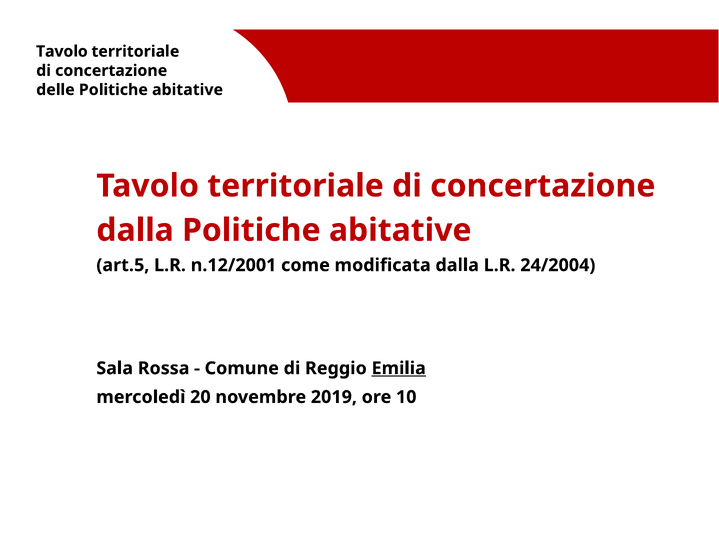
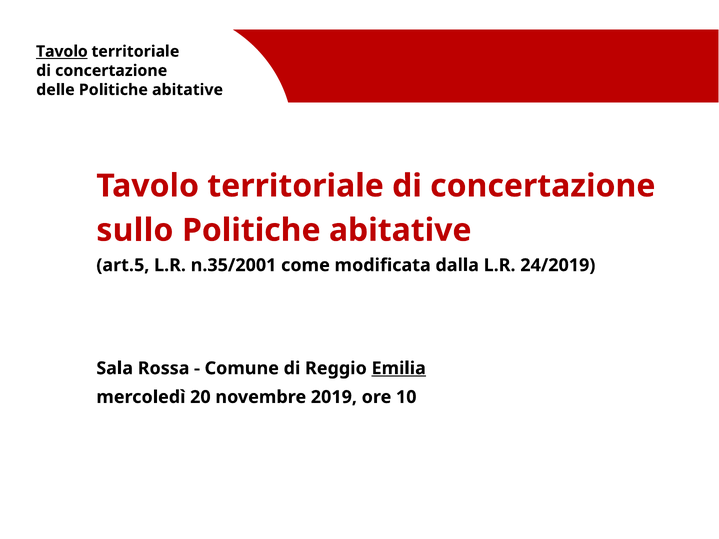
Tavolo at (62, 51) underline: none -> present
dalla at (135, 230): dalla -> sullo
n.12/2001: n.12/2001 -> n.35/2001
24/2004: 24/2004 -> 24/2019
